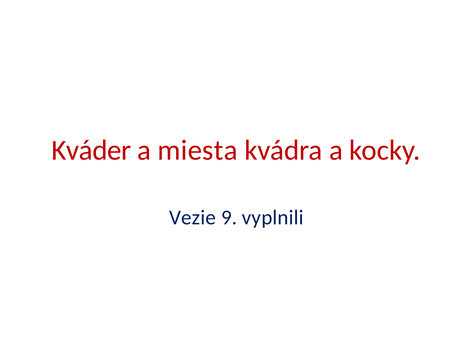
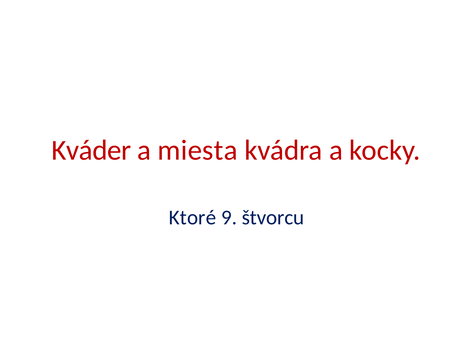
Vezie: Vezie -> Ktoré
vyplnili: vyplnili -> štvorcu
